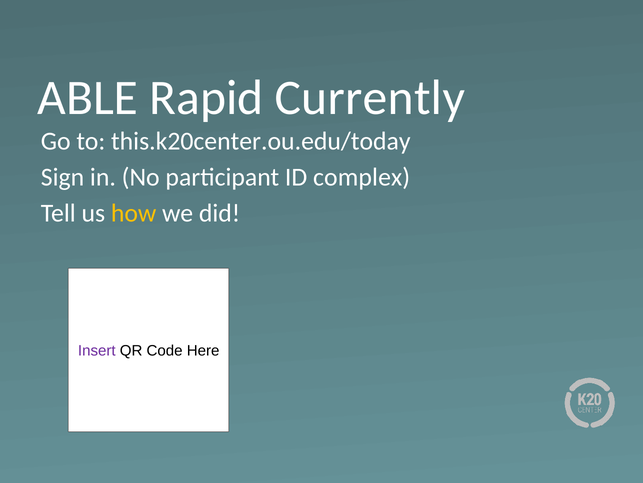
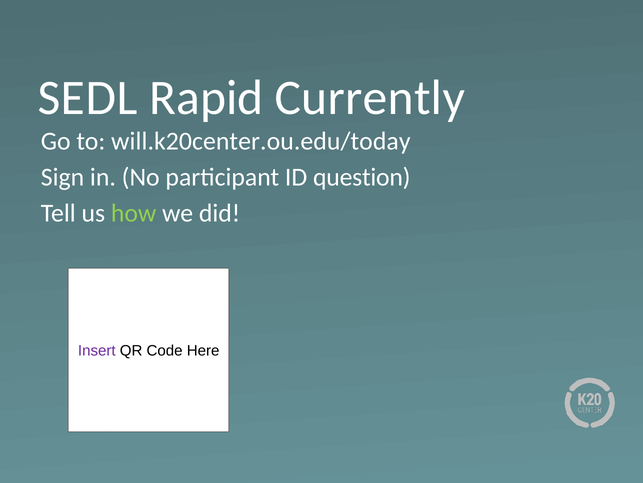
ABLE: ABLE -> SEDL
this.k20center.ou.edu/today: this.k20center.ou.edu/today -> will.k20center.ou.edu/today
complex: complex -> question
how colour: yellow -> light green
